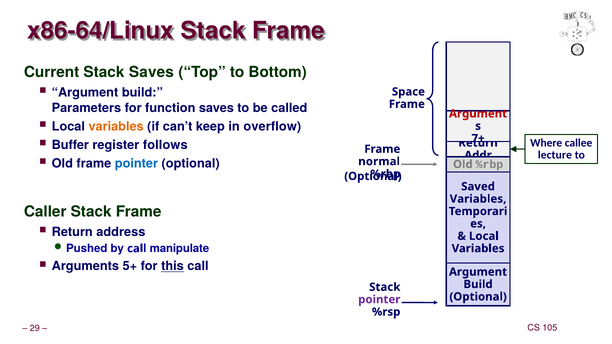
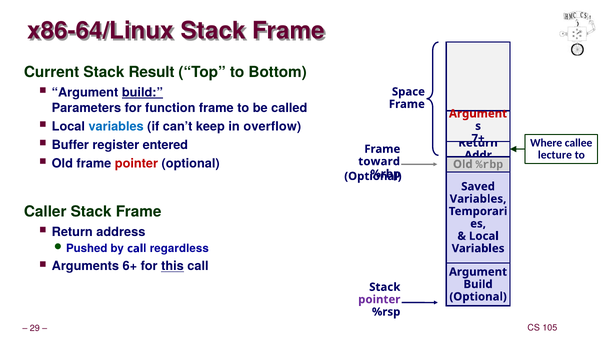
Stack Saves: Saves -> Result
build at (142, 93) underline: none -> present
function saves: saves -> frame
variables at (116, 126) colour: orange -> blue
follows: follows -> entered
pointer at (136, 163) colour: blue -> red
normal: normal -> toward
manipulate: manipulate -> regardless
5+: 5+ -> 6+
